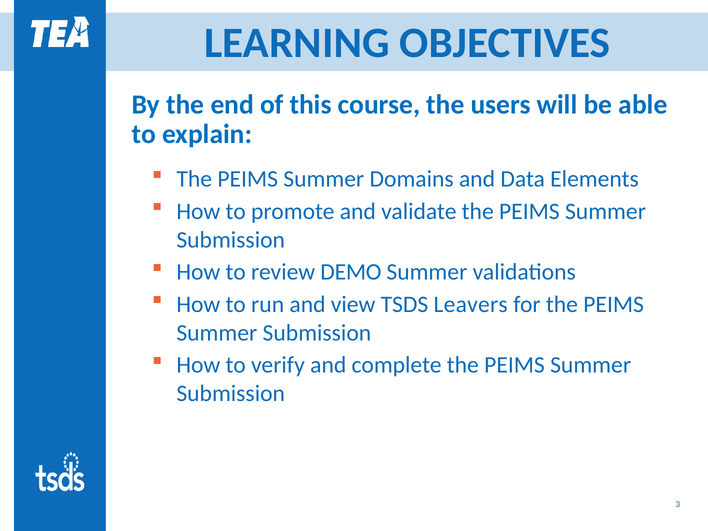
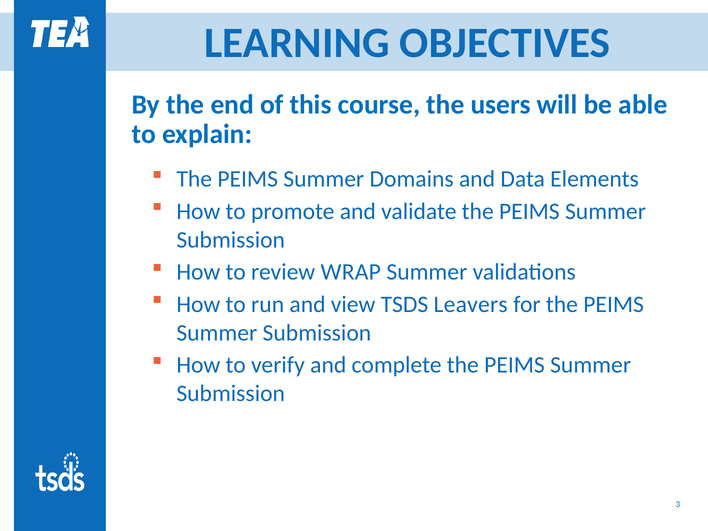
DEMO: DEMO -> WRAP
